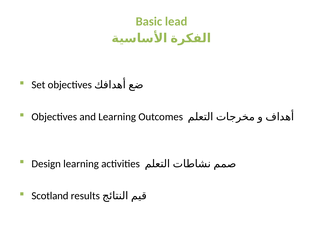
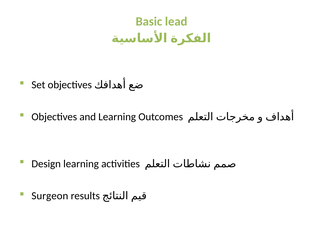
Scotland: Scotland -> Surgeon
